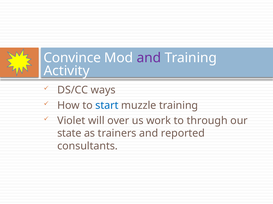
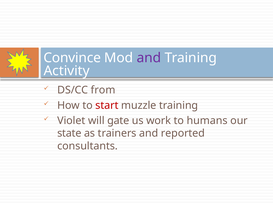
ways: ways -> from
start colour: blue -> red
over: over -> gate
through: through -> humans
